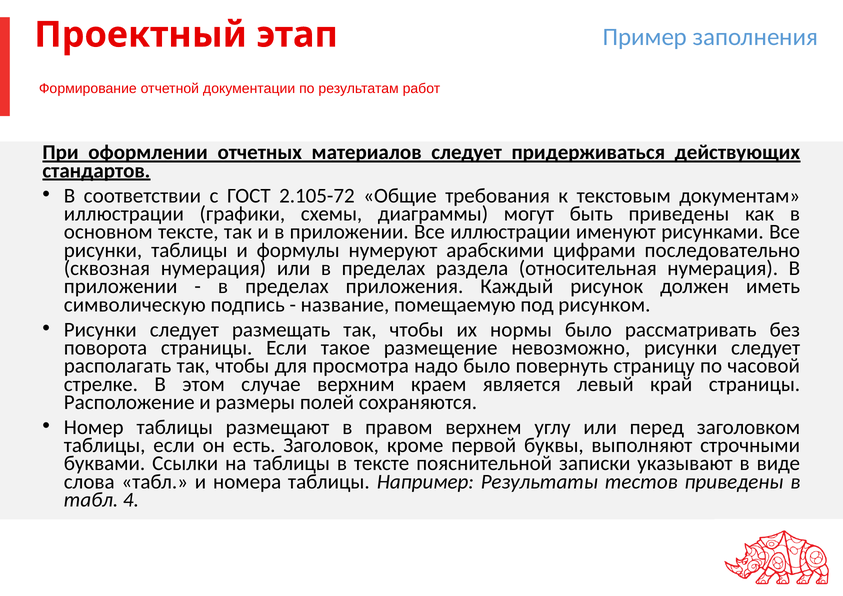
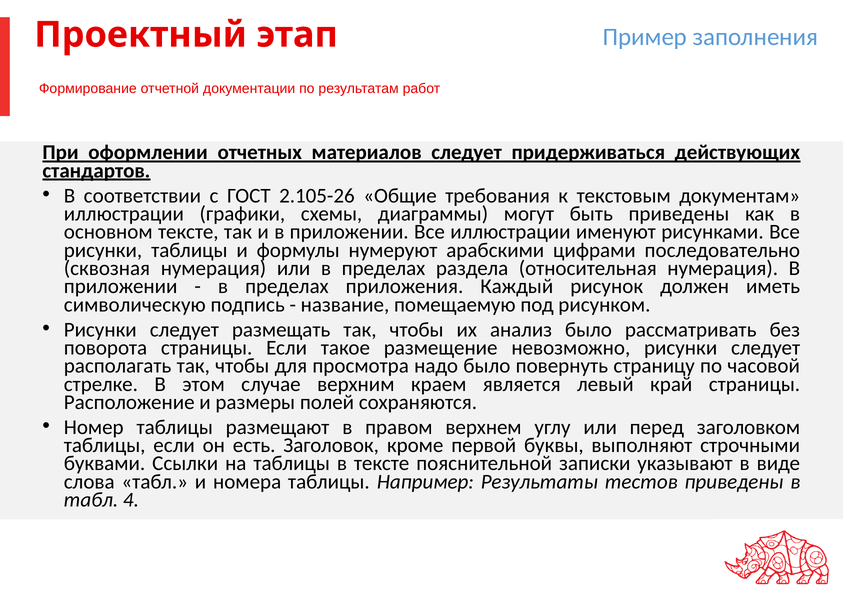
2.105-72: 2.105-72 -> 2.105-26
нормы: нормы -> анализ
